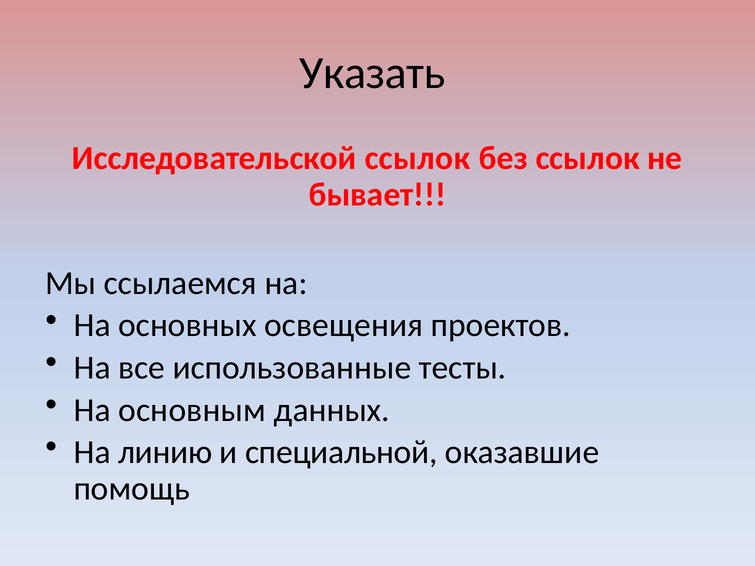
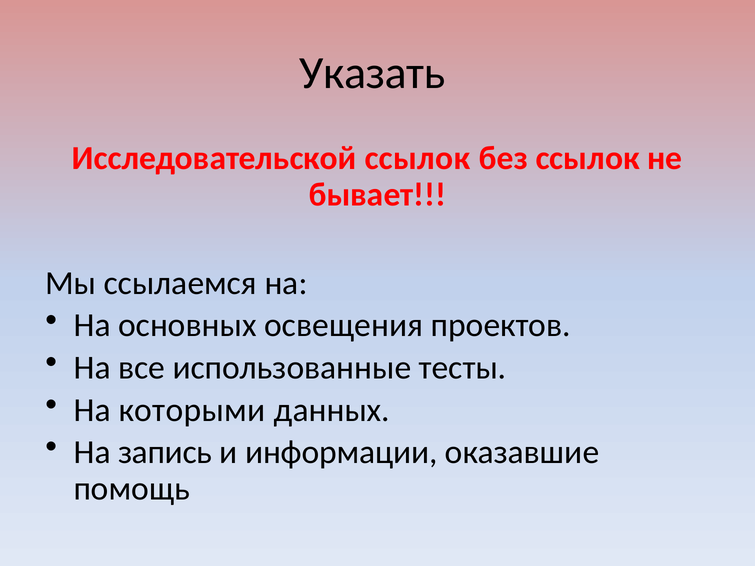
основным: основным -> которыми
линию: линию -> запись
специальной: специальной -> информации
